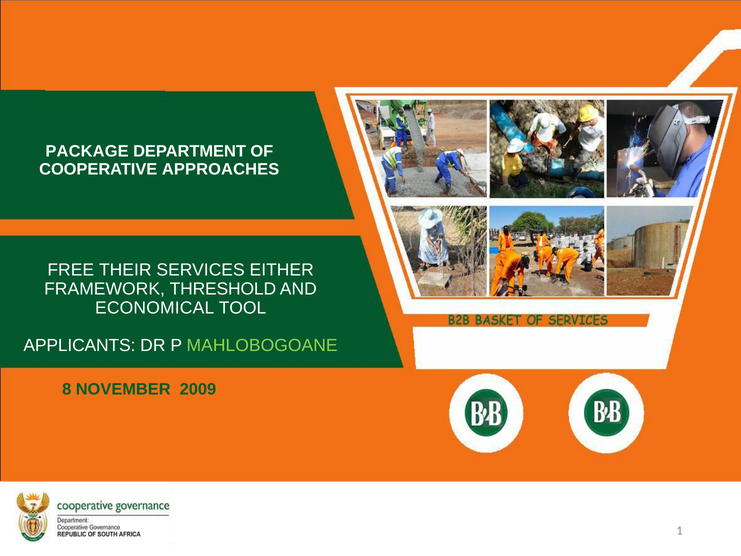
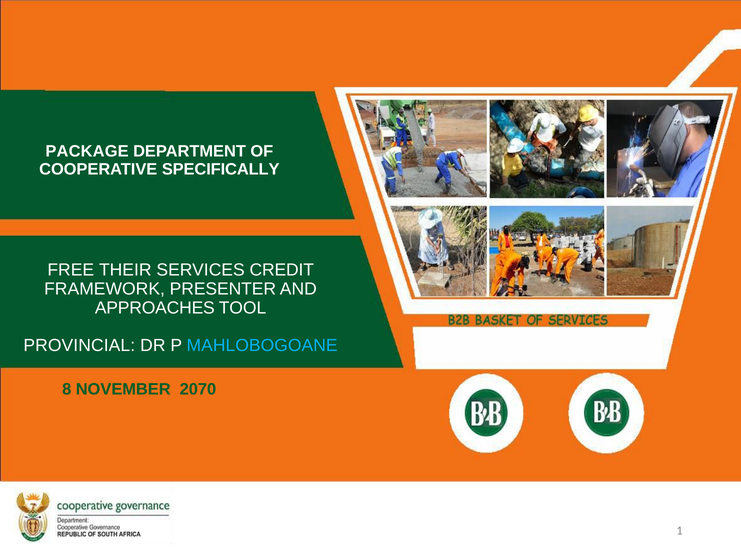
APPROACHES: APPROACHES -> SPECIFICALLY
EITHER: EITHER -> CREDIT
THRESHOLD: THRESHOLD -> PRESENTER
ECONOMICAL: ECONOMICAL -> APPROACHES
APPLICANTS: APPLICANTS -> PROVINCIAL
MAHLOBOGOANE colour: light green -> light blue
2009: 2009 -> 2070
